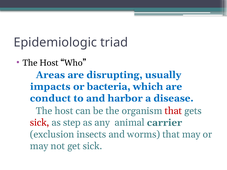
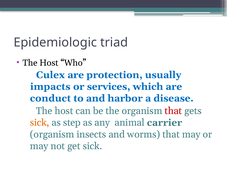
Areas: Areas -> Culex
disrupting: disrupting -> protection
bacteria: bacteria -> services
sick at (40, 123) colour: red -> orange
exclusion at (52, 134): exclusion -> organism
